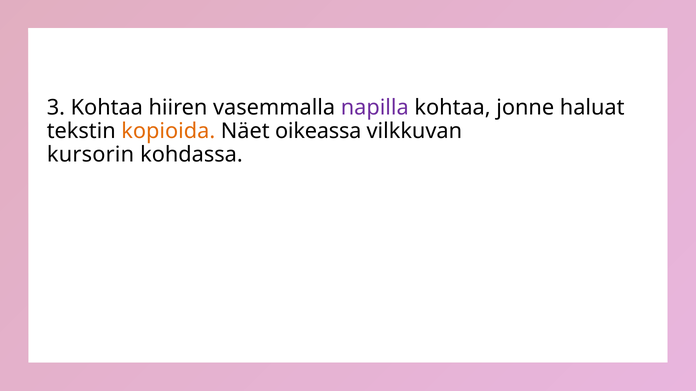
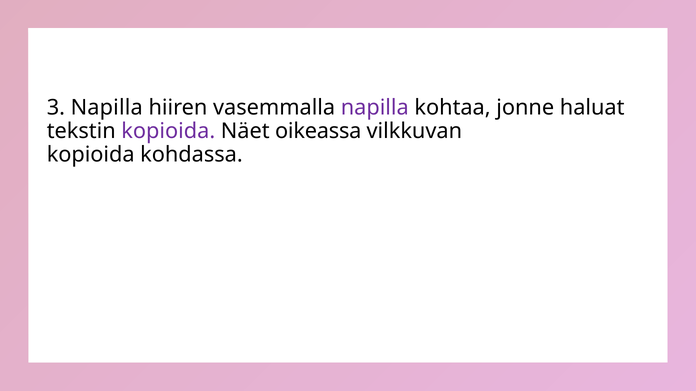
3 Kohtaa: Kohtaa -> Napilla
kopioida at (168, 131) colour: orange -> purple
kursorin at (91, 155): kursorin -> kopioida
